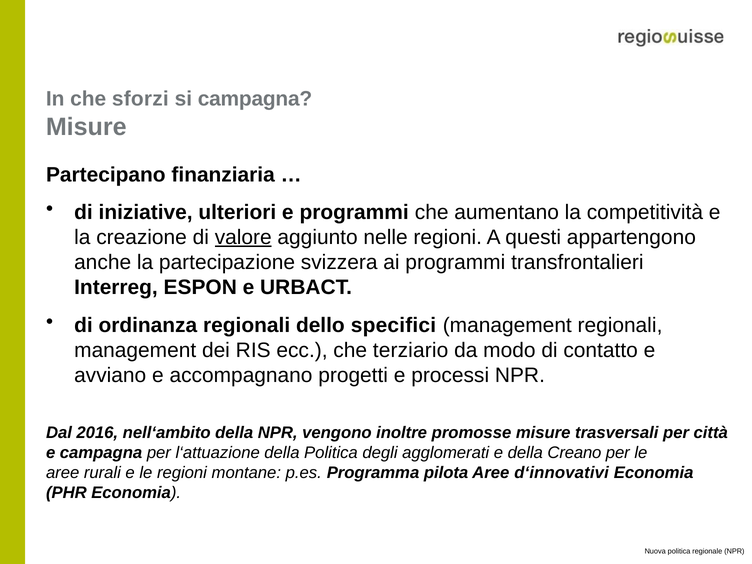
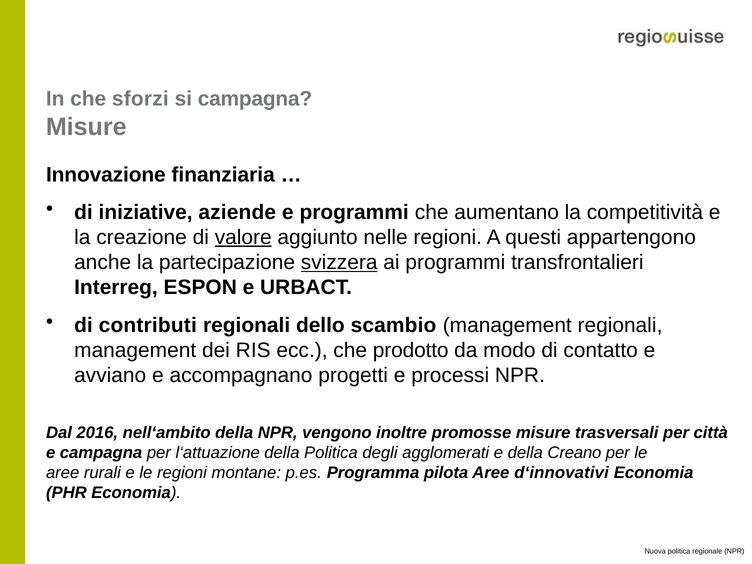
Partecipano: Partecipano -> Innovazione
ulteriori: ulteriori -> aziende
svizzera underline: none -> present
ordinanza: ordinanza -> contributi
specifici: specifici -> scambio
terziario: terziario -> prodotto
